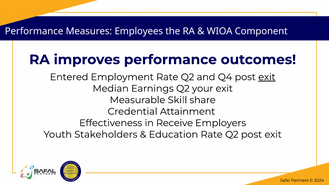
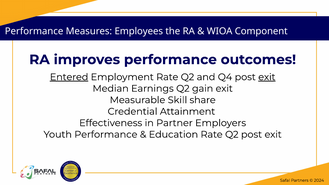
Entered underline: none -> present
your: your -> gain
Receive: Receive -> Partner
Youth Stakeholders: Stakeholders -> Performance
